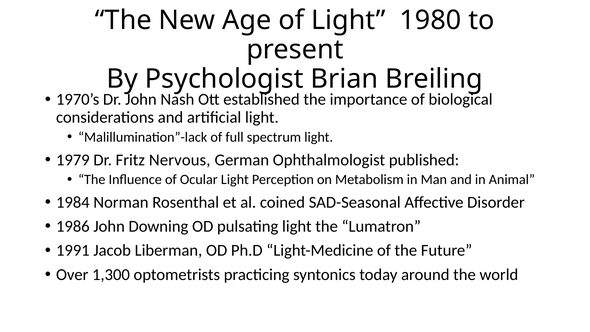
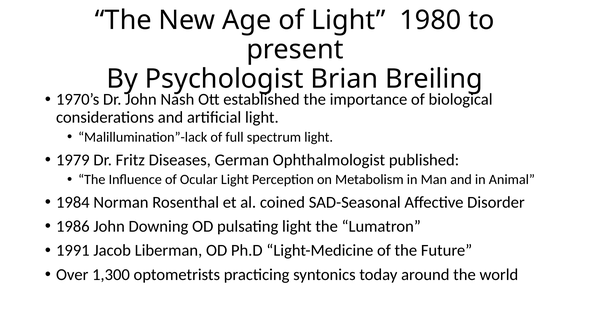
Nervous: Nervous -> Diseases
